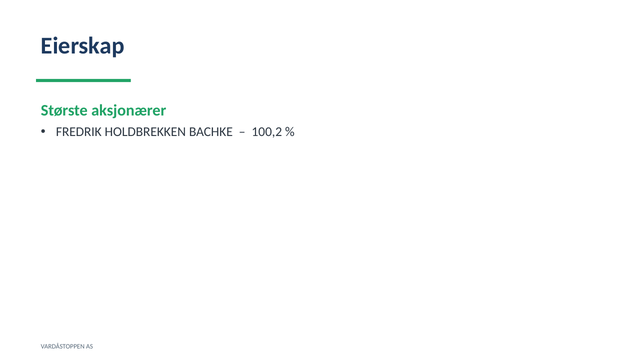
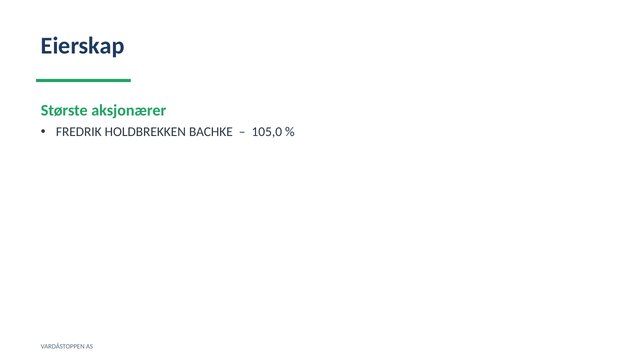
100,2: 100,2 -> 105,0
